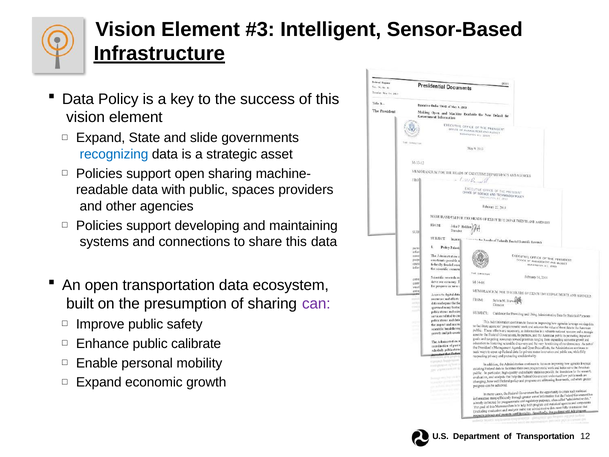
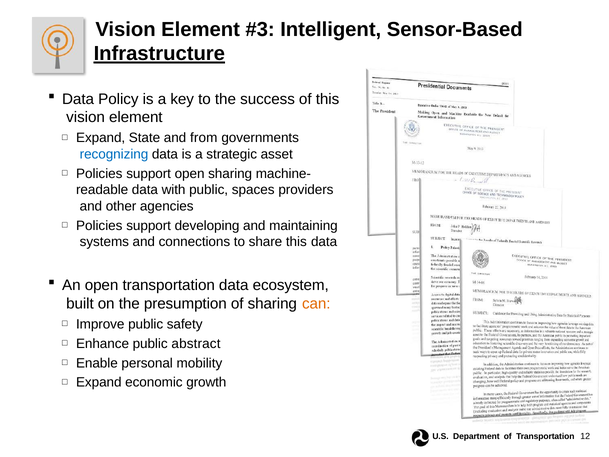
slide: slide -> from
can colour: purple -> orange
calibrate: calibrate -> abstract
